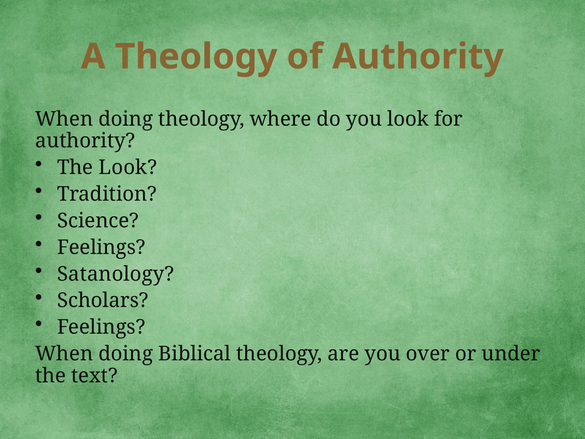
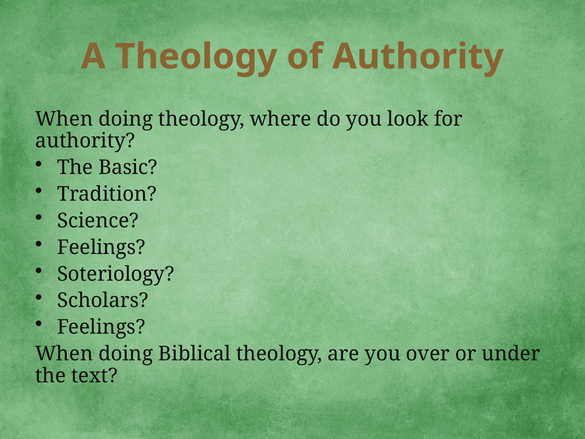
The Look: Look -> Basic
Satanology: Satanology -> Soteriology
